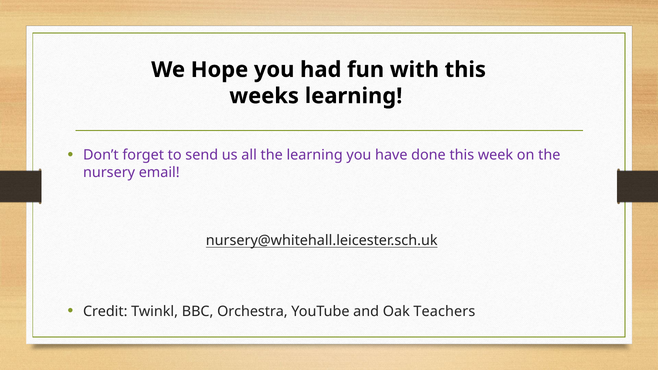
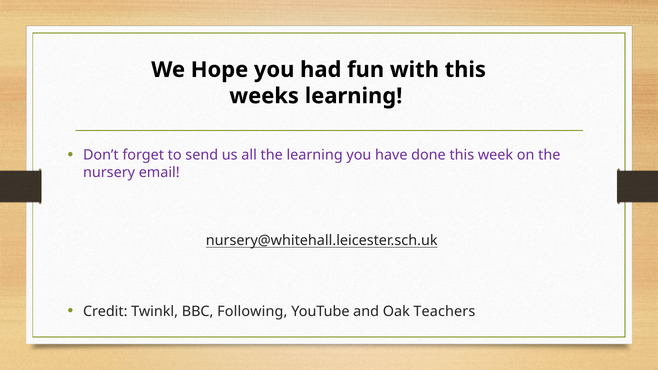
Orchestra: Orchestra -> Following
